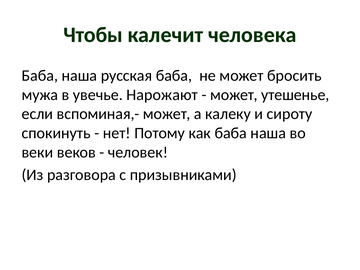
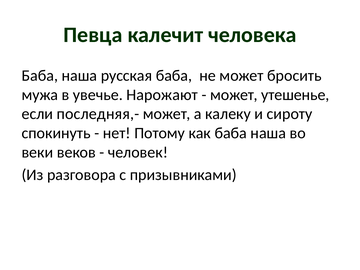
Чтобы: Чтобы -> Певца
вспоминая,-: вспоминая,- -> последняя,-
